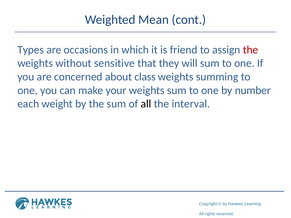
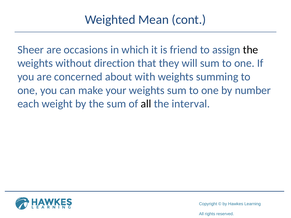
Types: Types -> Sheer
the at (251, 50) colour: red -> black
sensitive: sensitive -> direction
class: class -> with
